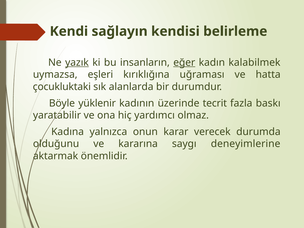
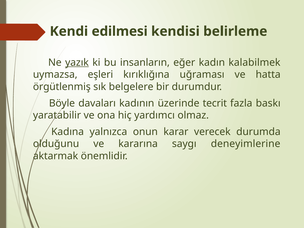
sağlayın: sağlayın -> edilmesi
eğer underline: present -> none
çocukluktaki: çocukluktaki -> örgütlenmiş
alanlarda: alanlarda -> belgelere
yüklenir: yüklenir -> davaları
